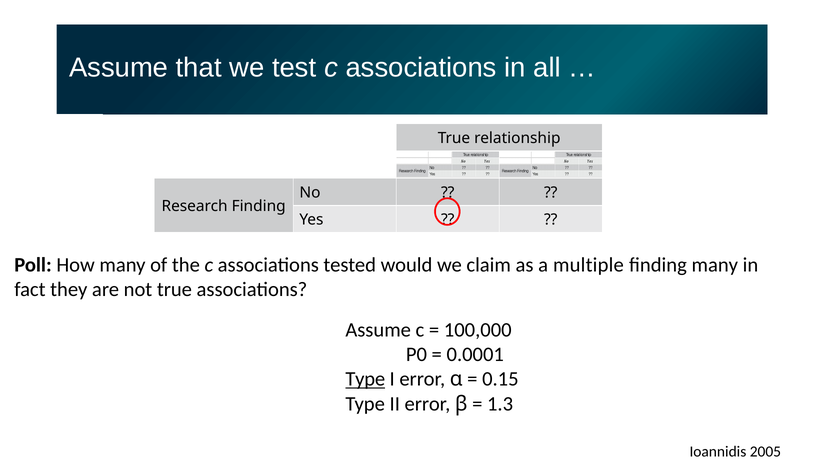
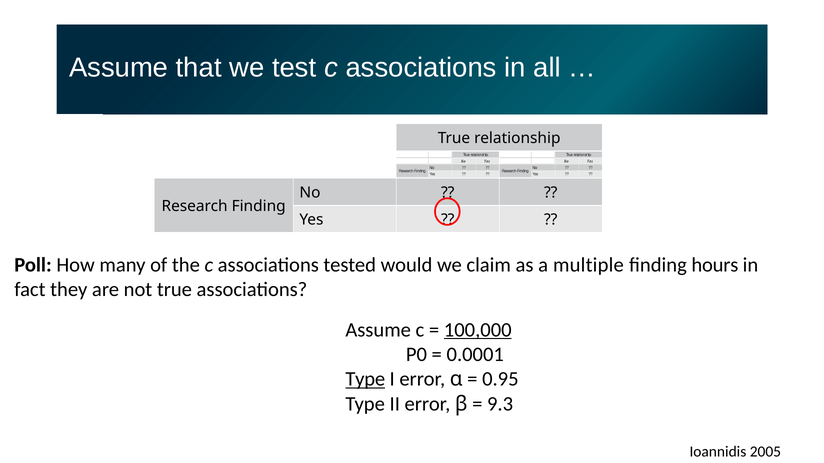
finding many: many -> hours
100,000 underline: none -> present
0.15: 0.15 -> 0.95
1.3: 1.3 -> 9.3
